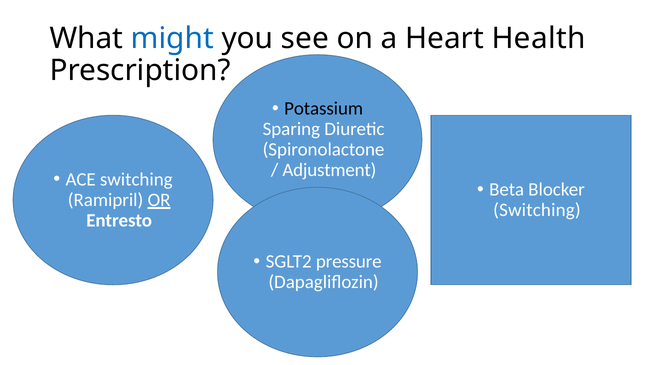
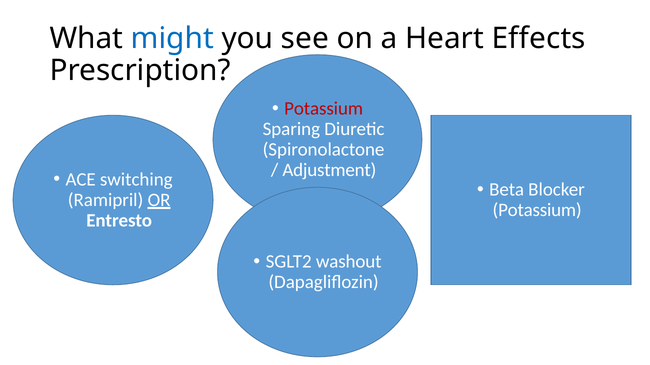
Health: Health -> Effects
Potassium at (324, 109) colour: black -> red
Switching at (537, 210): Switching -> Potassium
pressure: pressure -> washout
